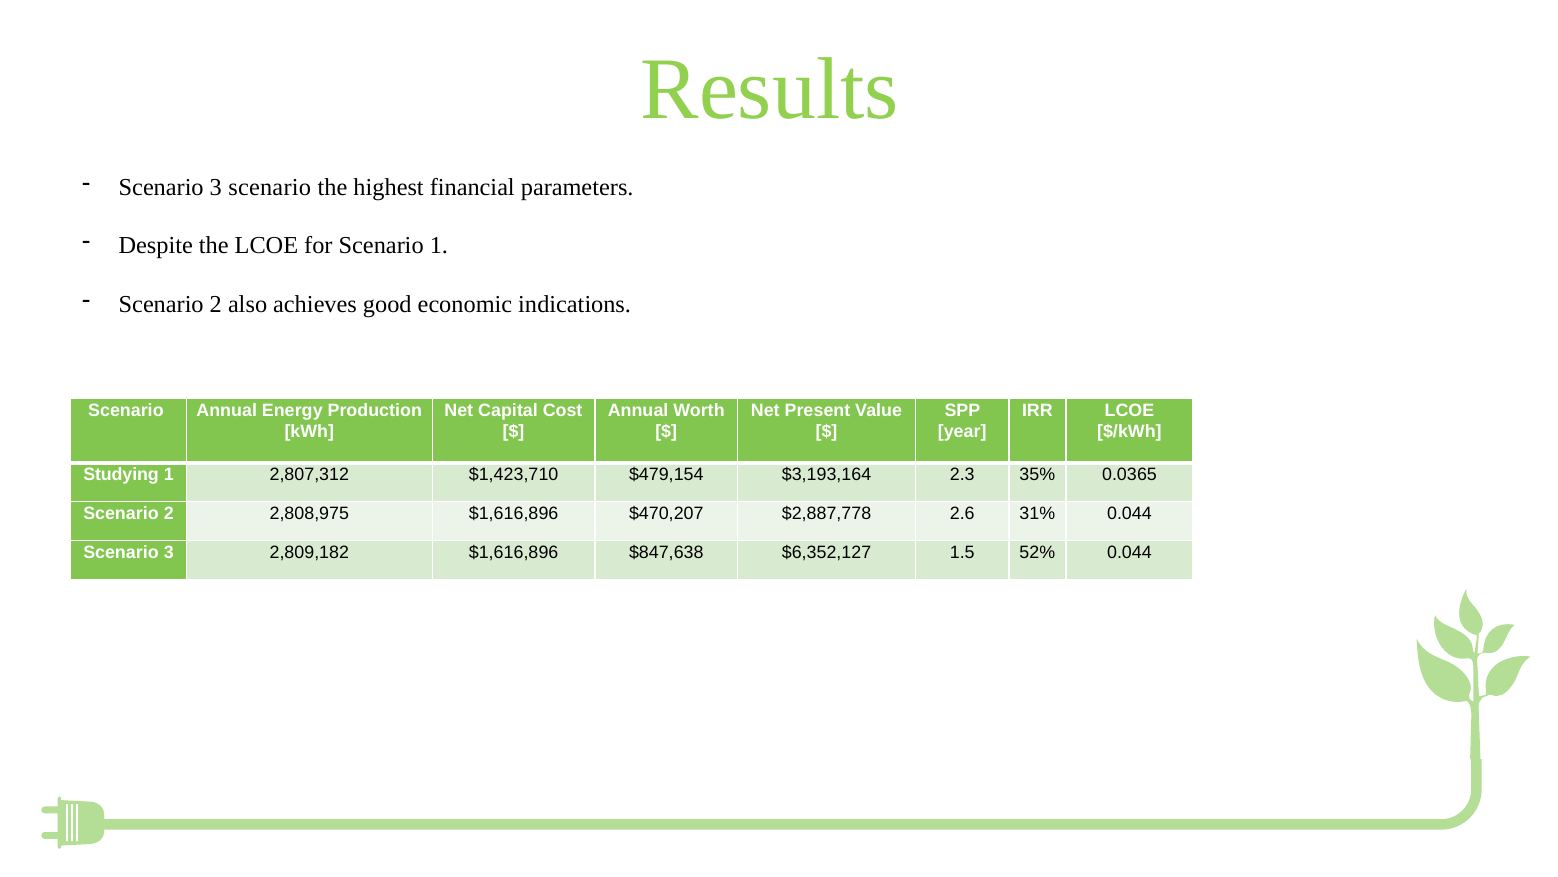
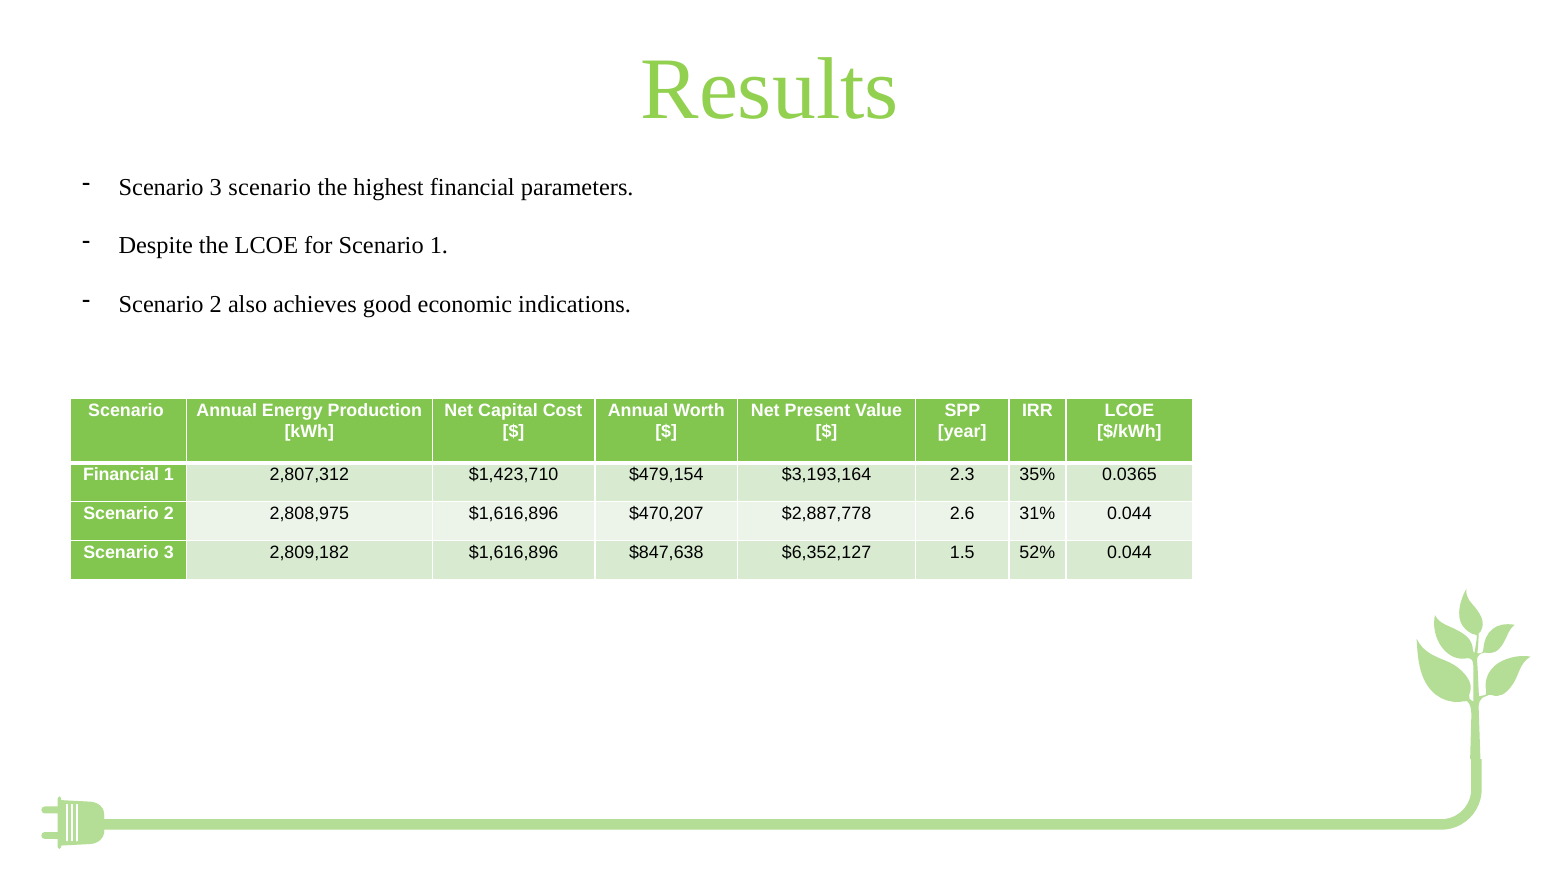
Studying at (121, 474): Studying -> Financial
